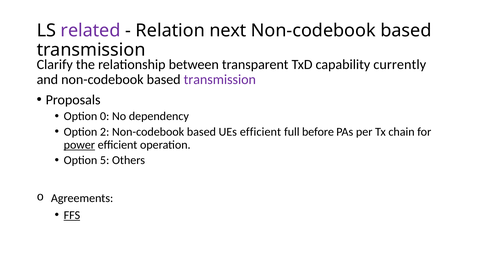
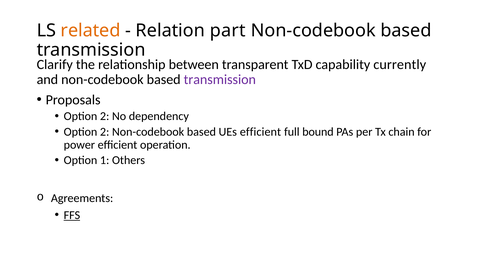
related colour: purple -> orange
next: next -> part
0 at (105, 117): 0 -> 2
before: before -> bound
power underline: present -> none
5: 5 -> 1
